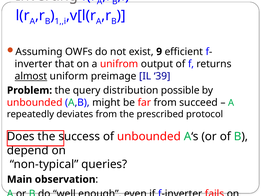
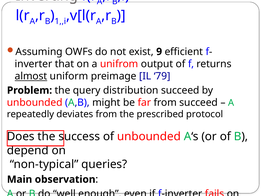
39: 39 -> 79
distribution possible: possible -> succeed
